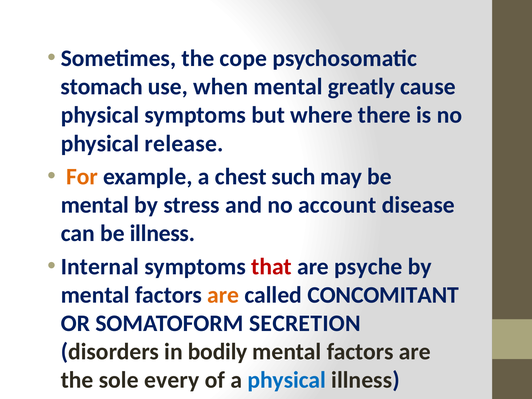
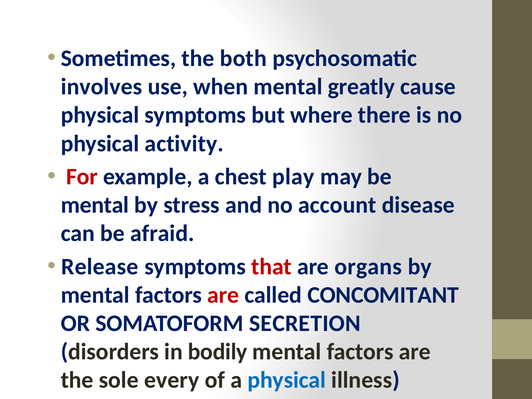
cope: cope -> both
stomach: stomach -> involves
release: release -> activity
For colour: orange -> red
such: such -> play
be illness: illness -> afraid
Internal: Internal -> Release
psyche: psyche -> organs
are at (223, 295) colour: orange -> red
